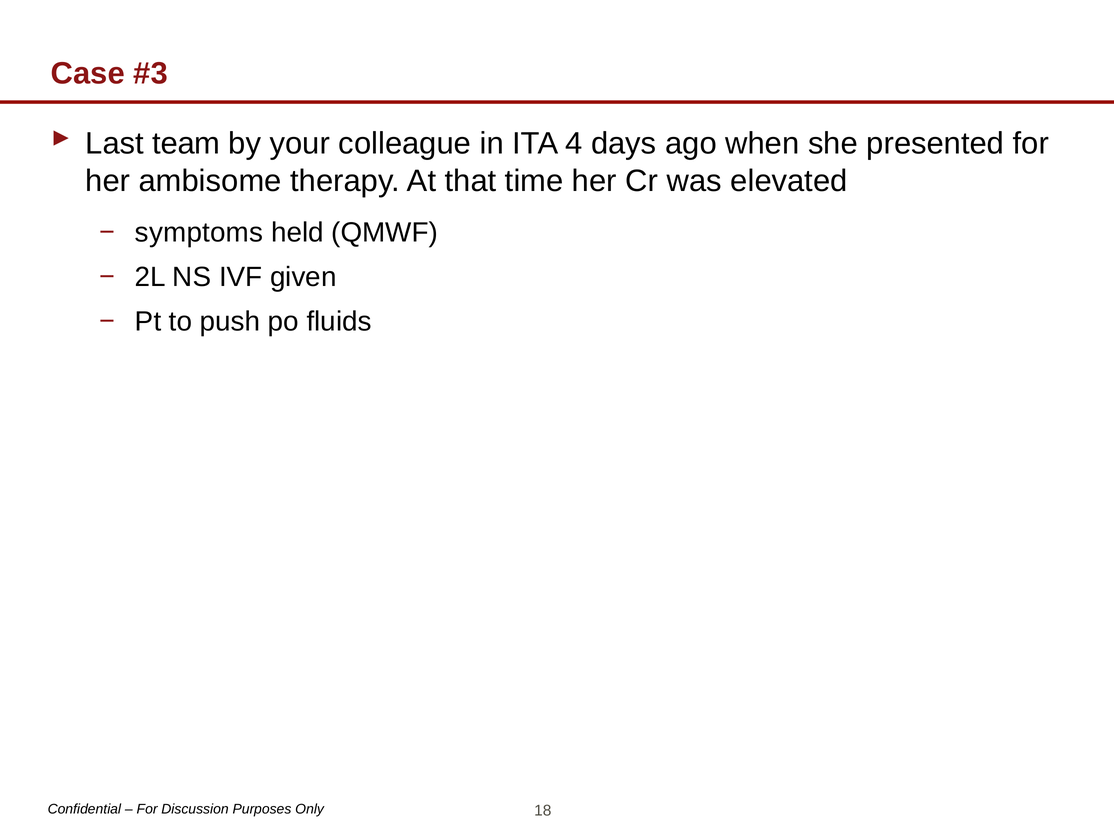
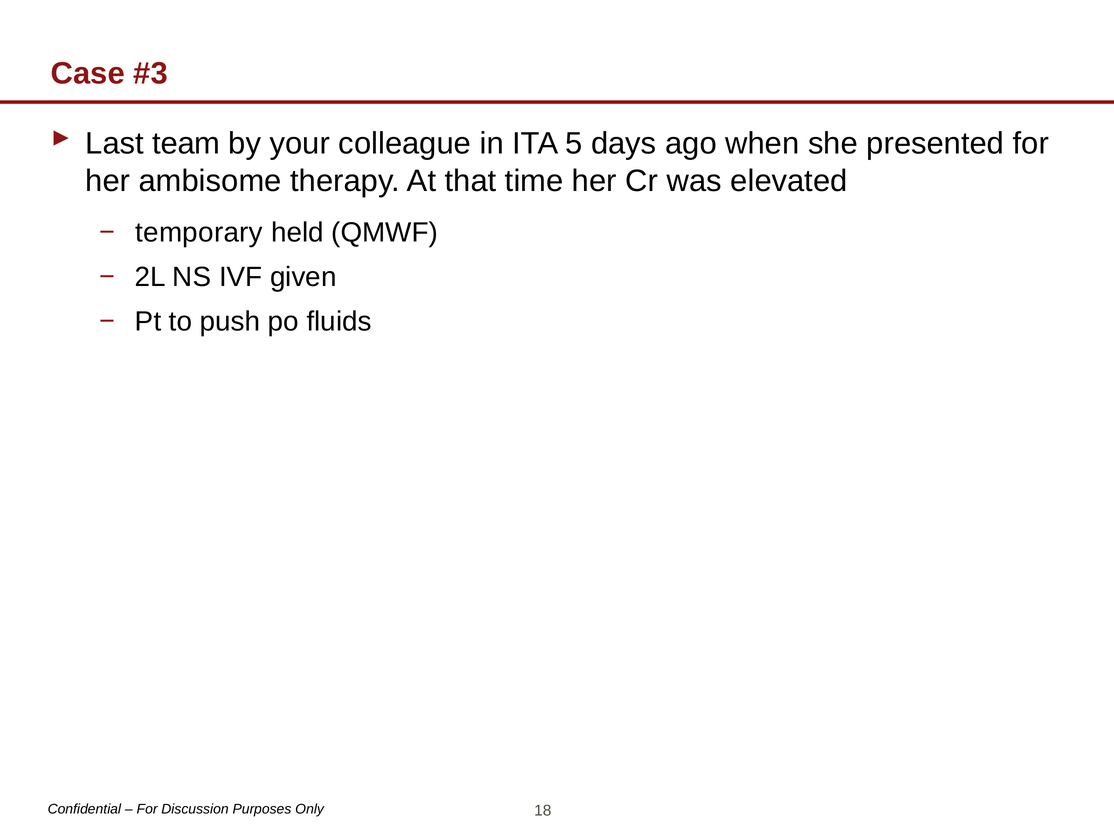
4: 4 -> 5
symptoms: symptoms -> temporary
